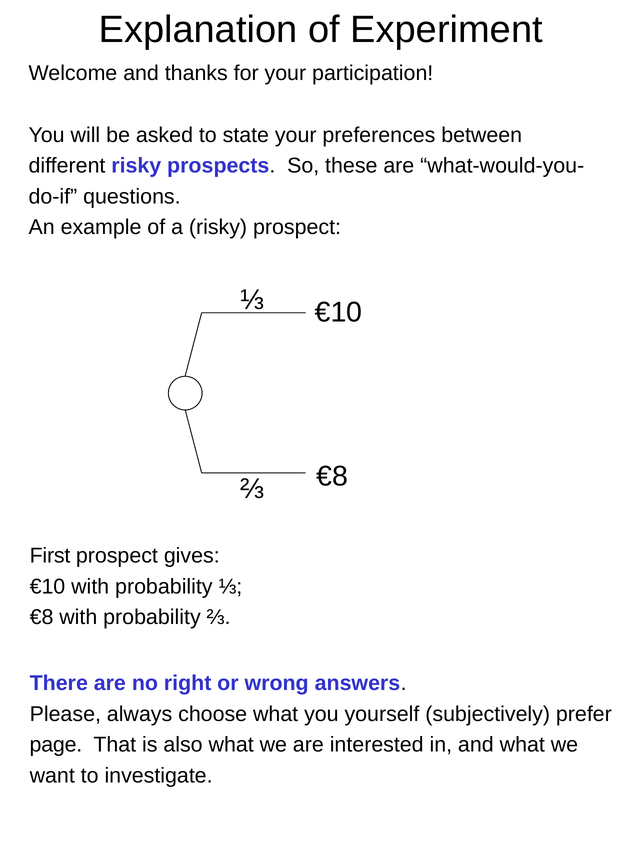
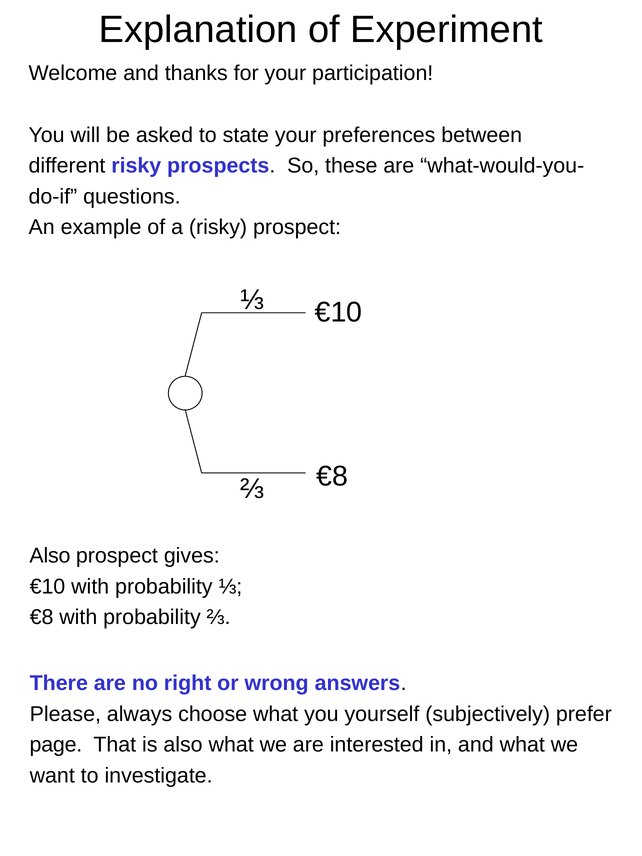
First at (50, 556): First -> Also
